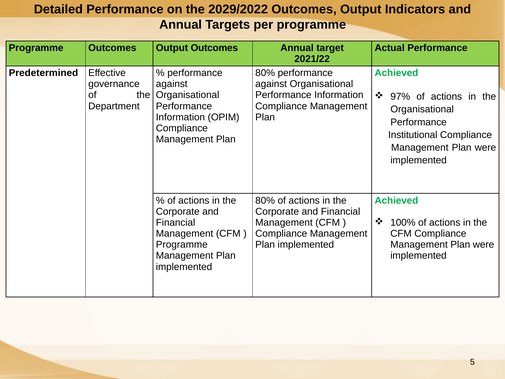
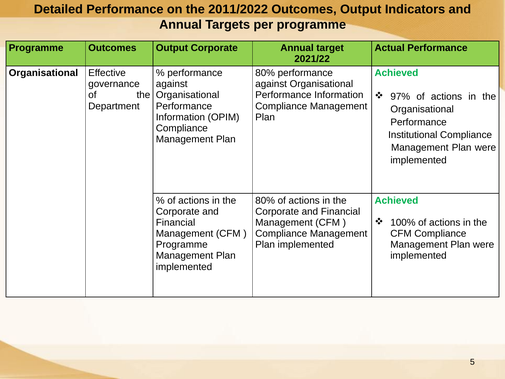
2029/2022: 2029/2022 -> 2011/2022
Output Outcomes: Outcomes -> Corporate
Predetermined at (43, 73): Predetermined -> Organisational
